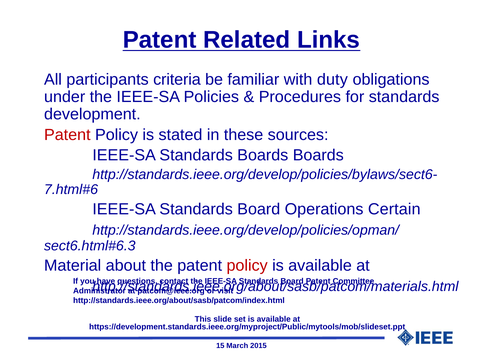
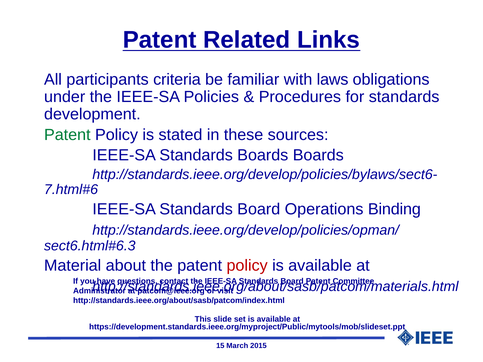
duty: duty -> laws
Patent at (67, 135) colour: red -> green
Certain: Certain -> Binding
